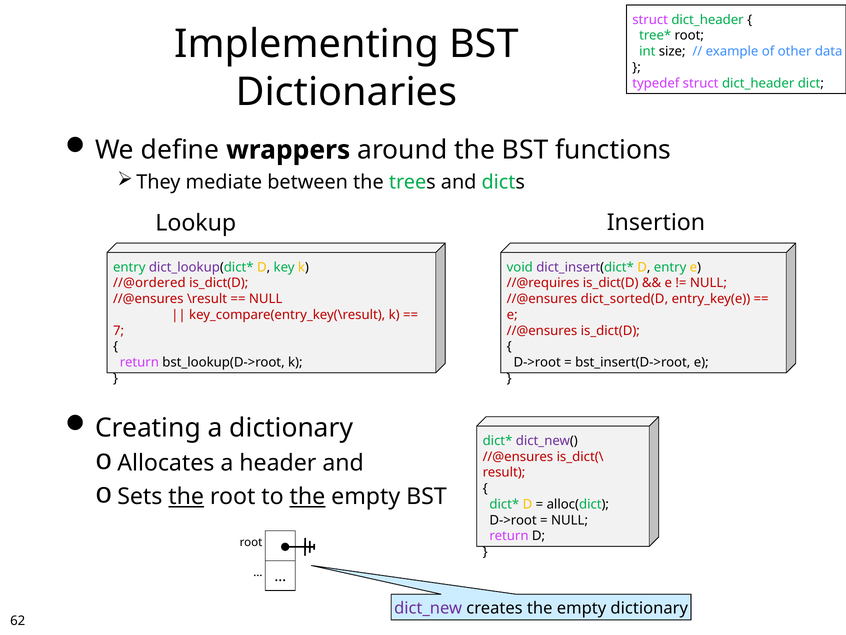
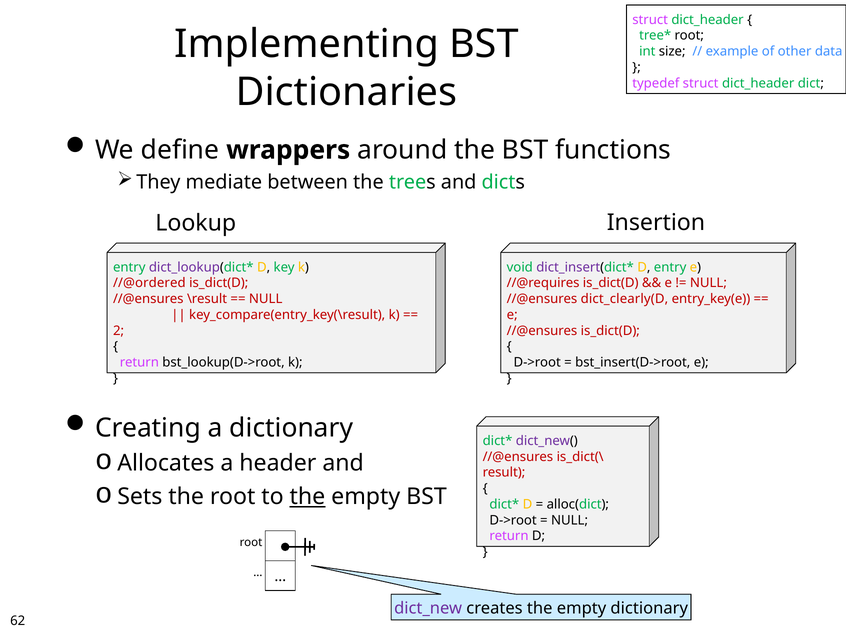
dict_sorted(D: dict_sorted(D -> dict_clearly(D
7: 7 -> 2
the at (186, 496) underline: present -> none
